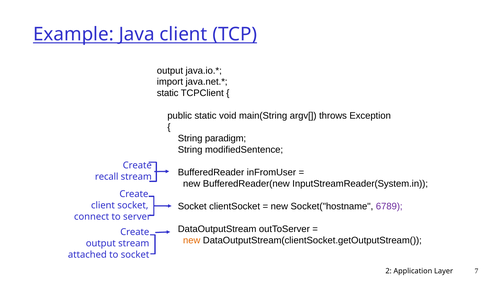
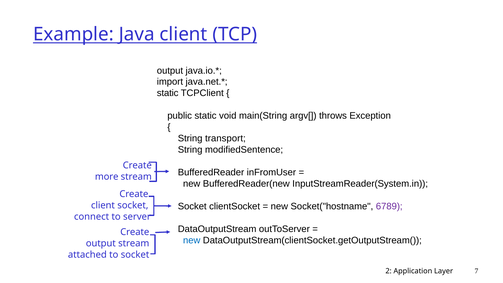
paradigm: paradigm -> transport
recall: recall -> more
new at (192, 240) colour: orange -> blue
